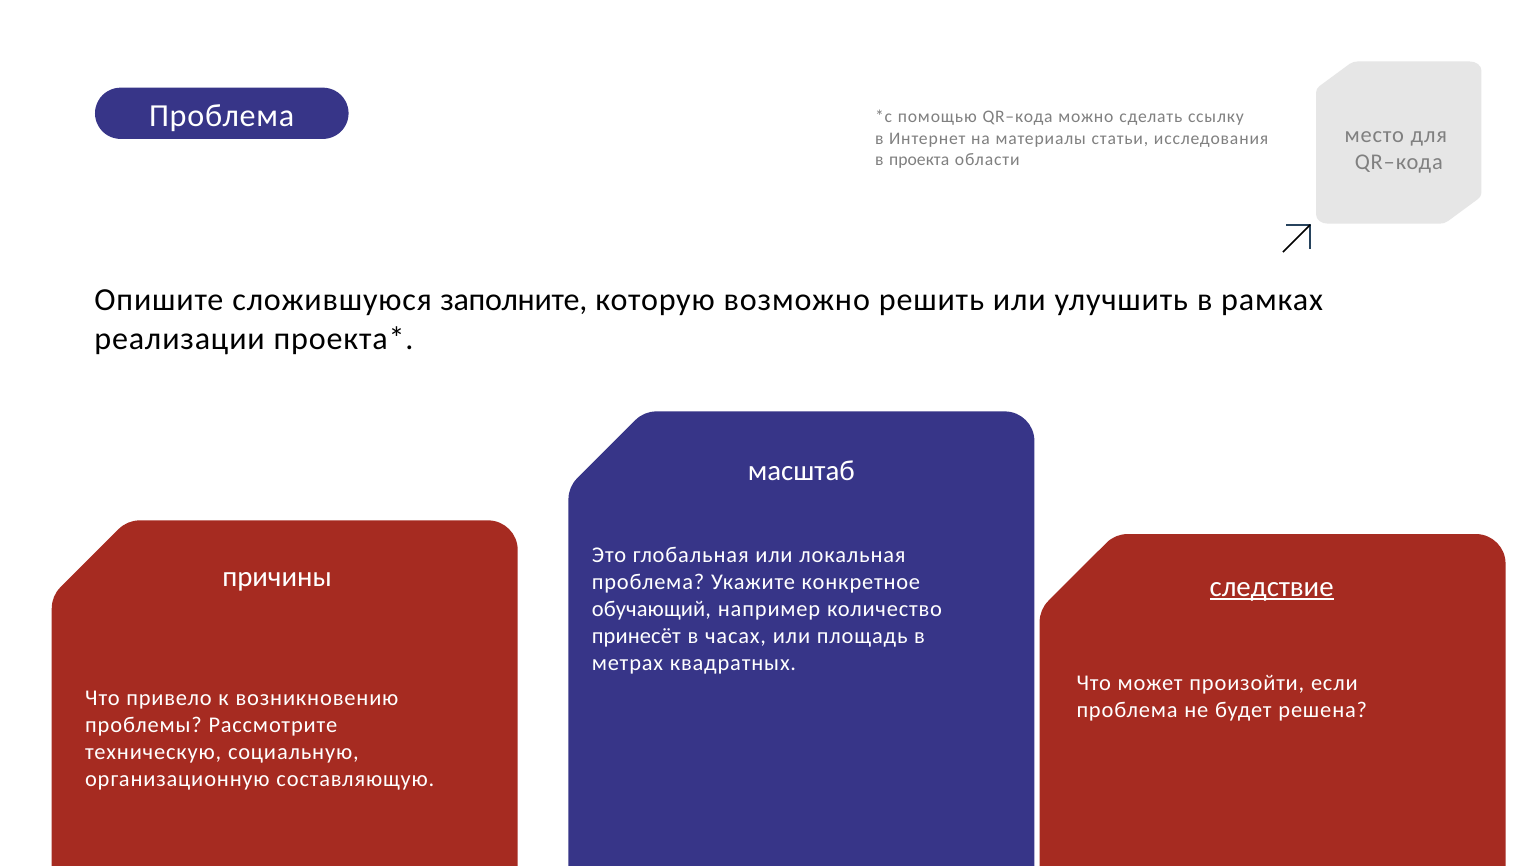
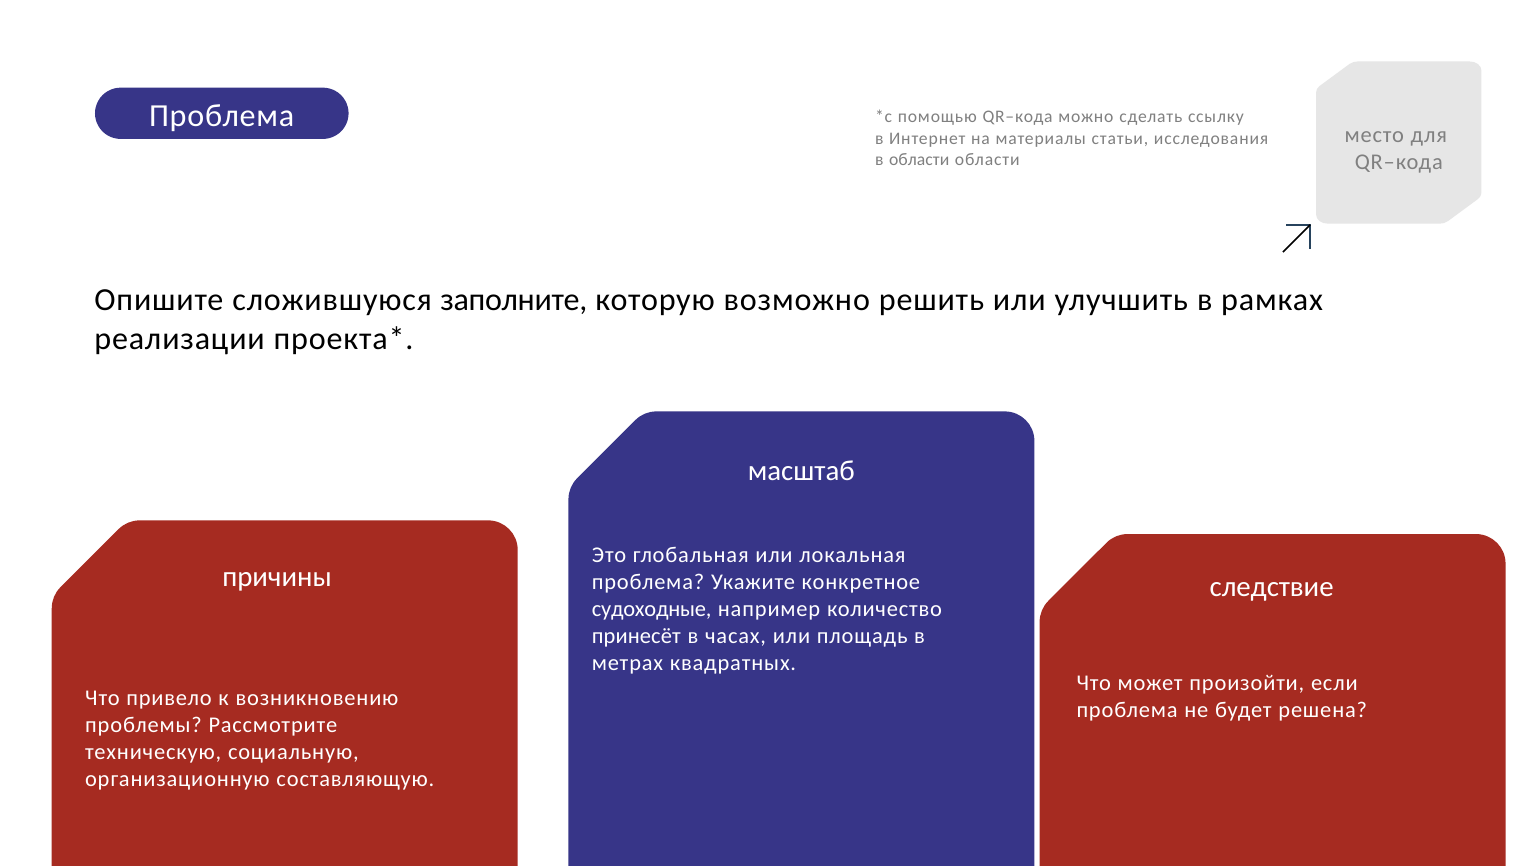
в проекта: проекта -> области
следствие underline: present -> none
обучающий: обучающий -> судоходные
